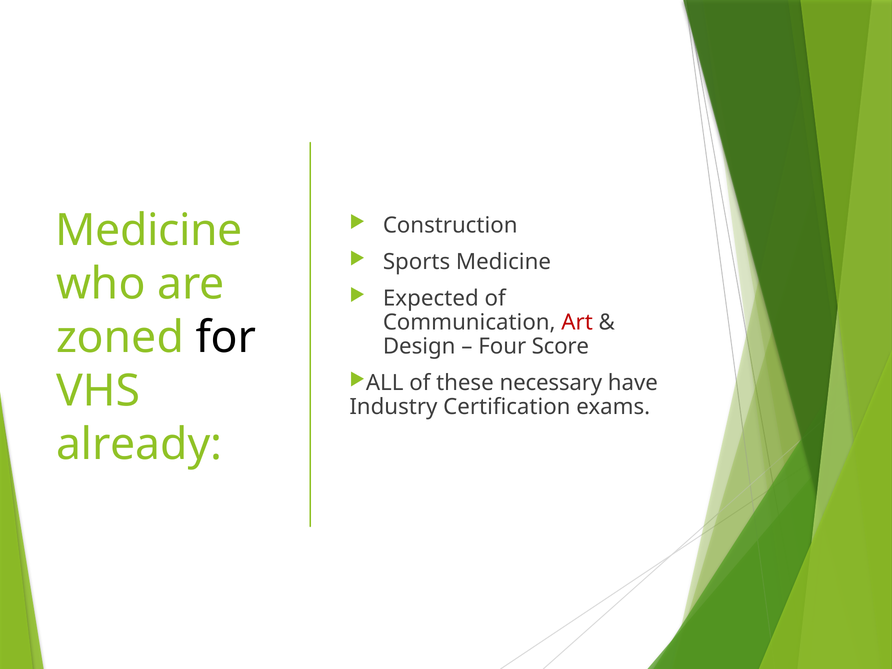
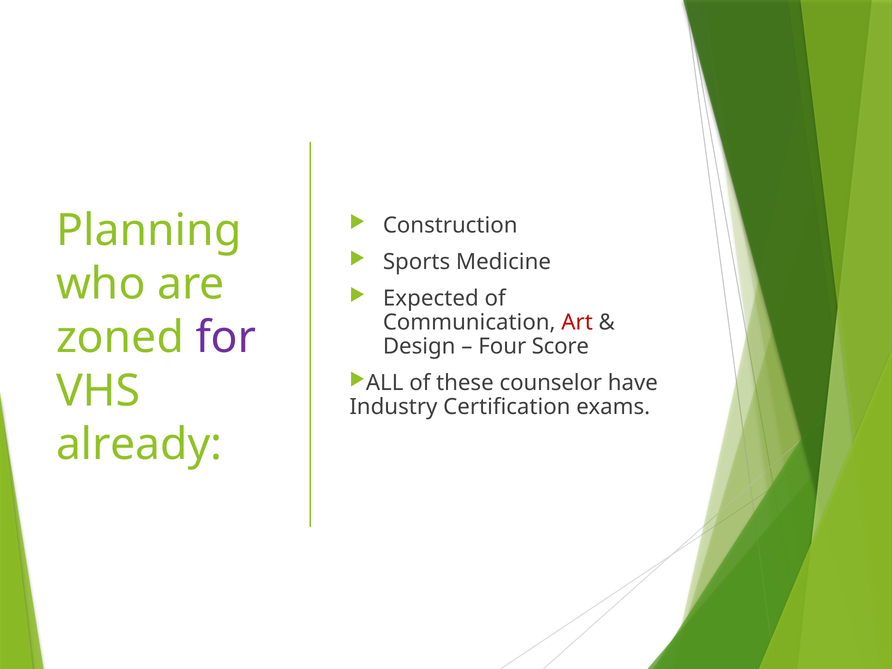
Medicine at (149, 231): Medicine -> Planning
for colour: black -> purple
necessary: necessary -> counselor
